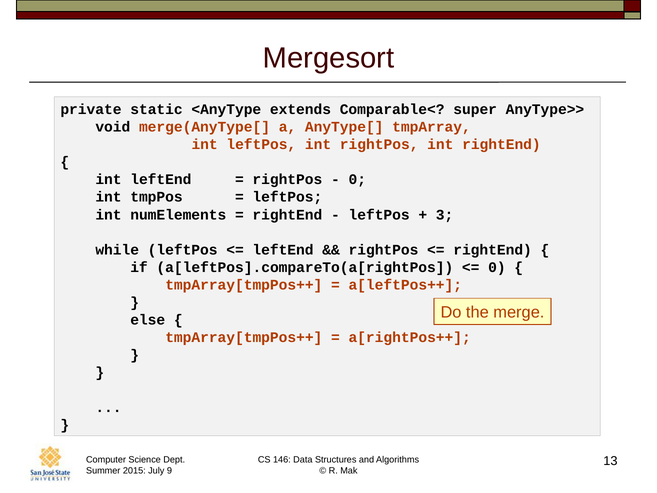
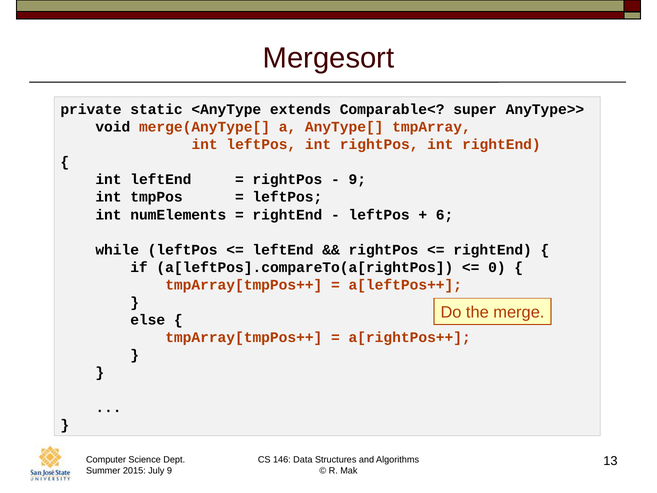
0 at (357, 180): 0 -> 9
3: 3 -> 6
